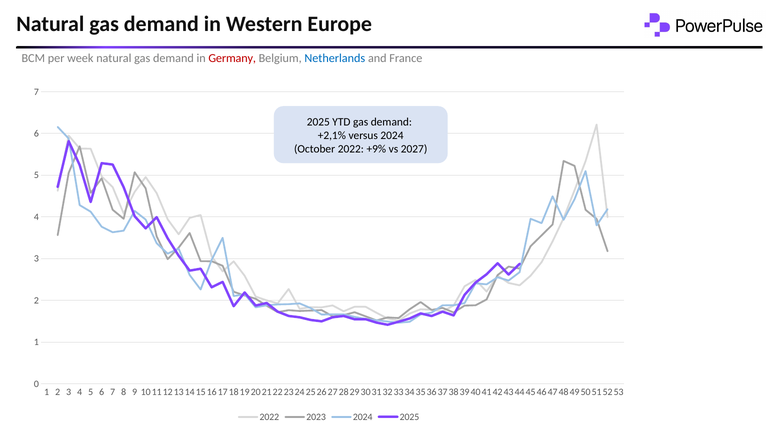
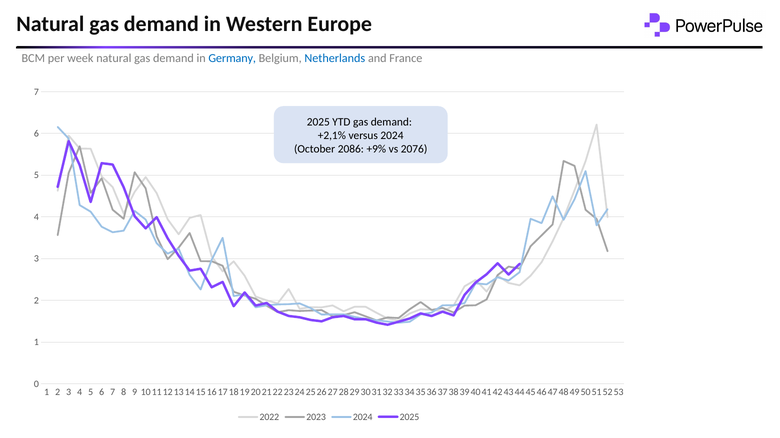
Germany colour: red -> blue
October 2022: 2022 -> 2086
2027: 2027 -> 2076
